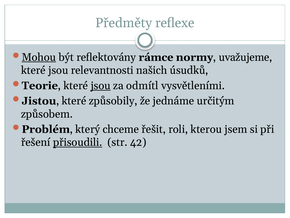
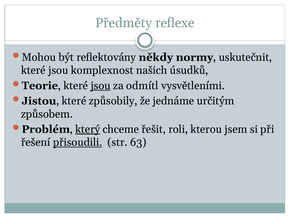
Mohou underline: present -> none
rámce: rámce -> někdy
uvažujeme: uvažujeme -> uskutečnit
relevantnosti: relevantnosti -> komplexnost
který underline: none -> present
42: 42 -> 63
